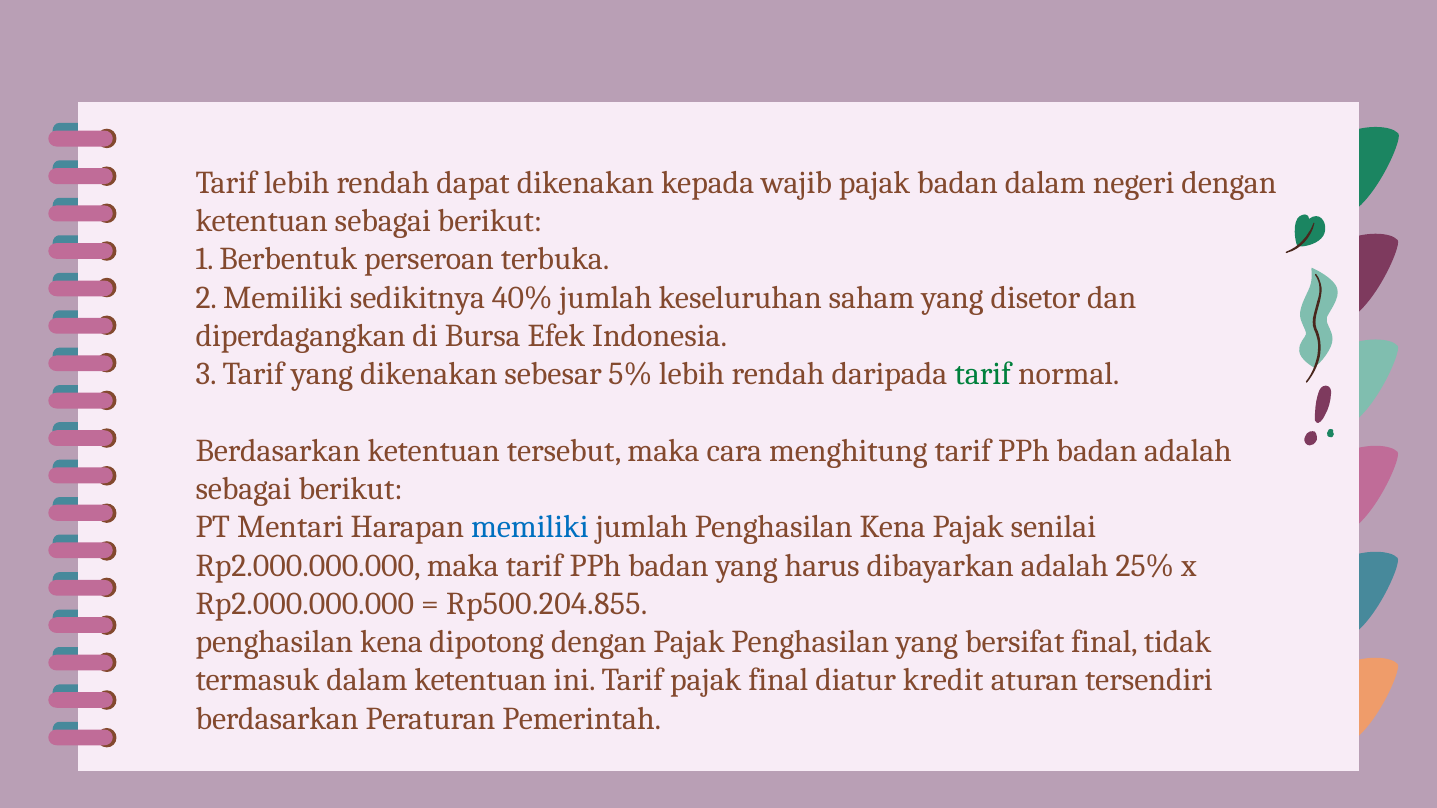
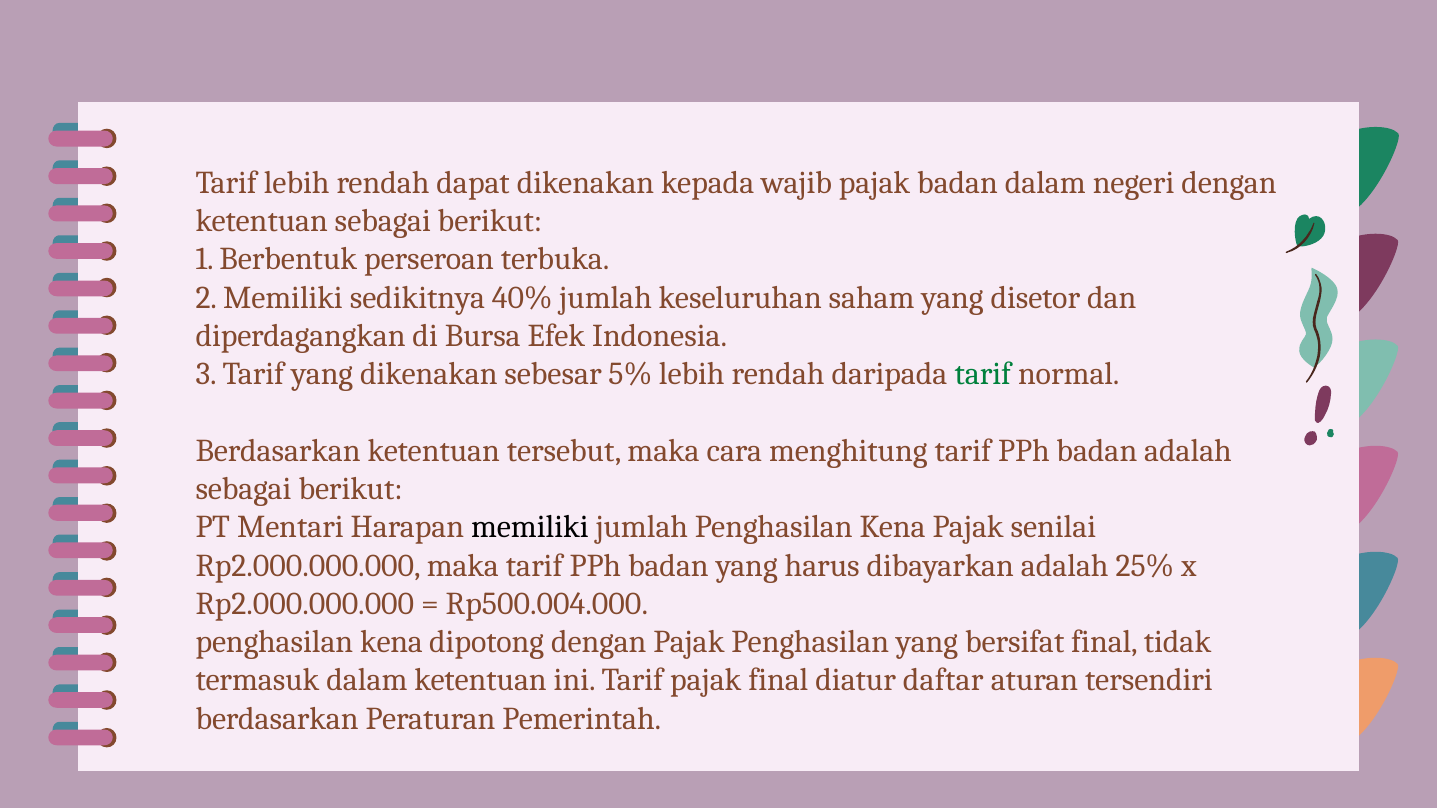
memiliki at (530, 527) colour: blue -> black
Rp500.204.855: Rp500.204.855 -> Rp500.004.000
kredit: kredit -> daftar
